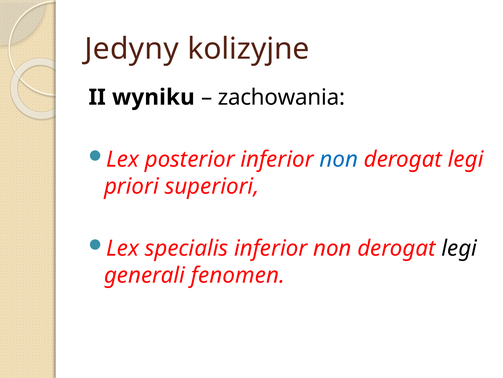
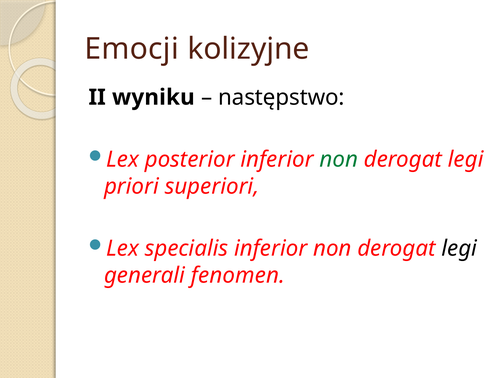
Jedyny: Jedyny -> Emocji
zachowania: zachowania -> następstwo
non at (339, 159) colour: blue -> green
